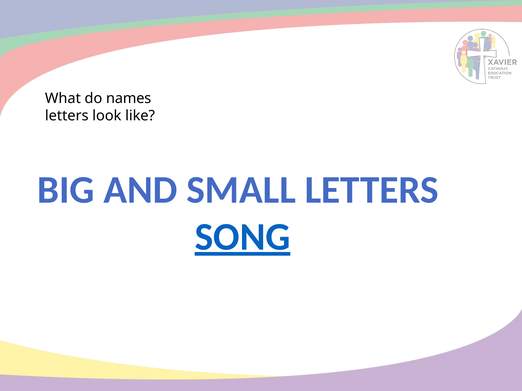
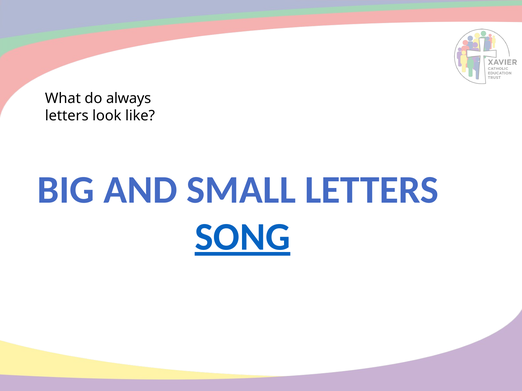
names: names -> always
